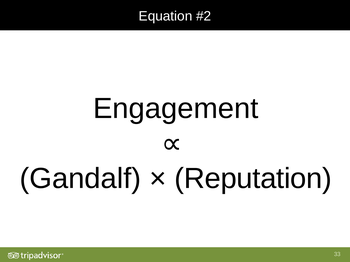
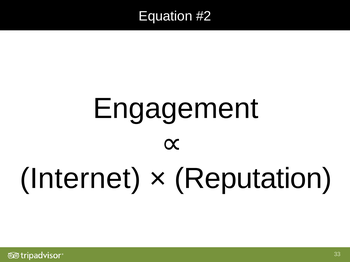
Gandalf: Gandalf -> Internet
